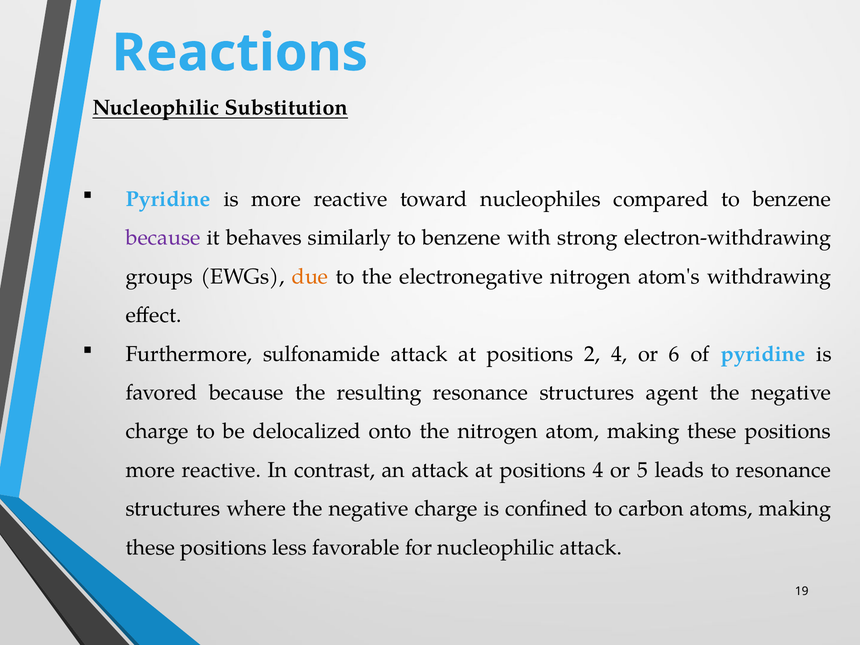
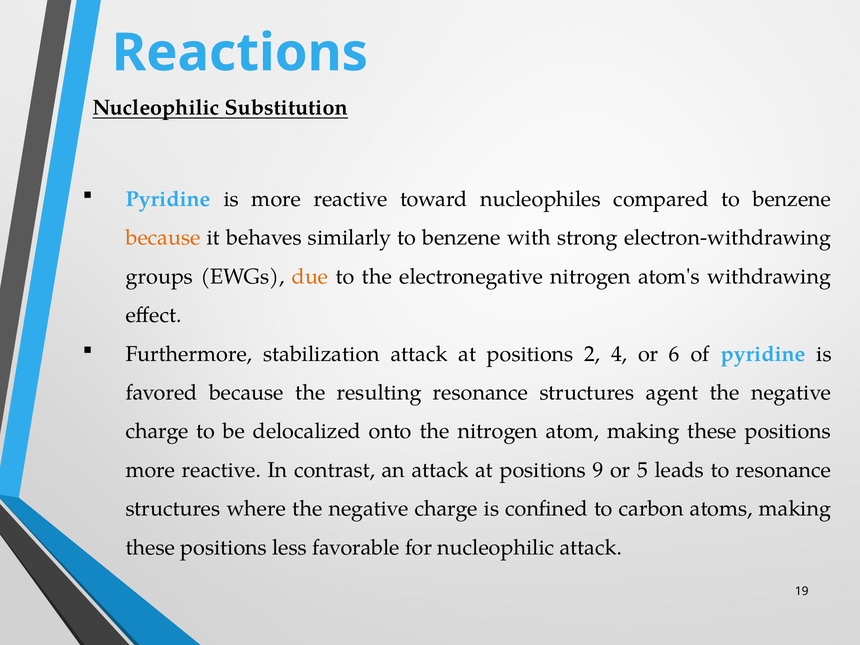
because at (163, 238) colour: purple -> orange
sulfonamide: sulfonamide -> stabilization
positions 4: 4 -> 9
